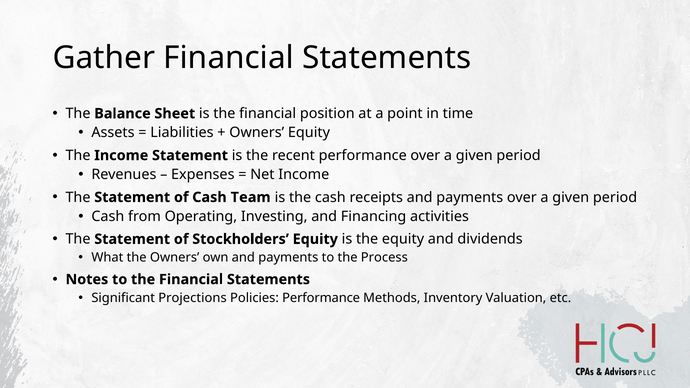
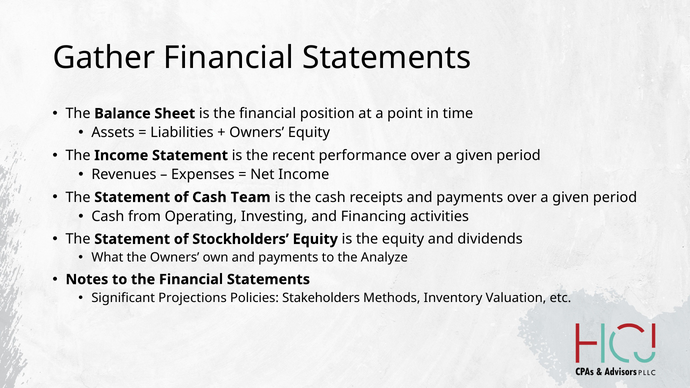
Process: Process -> Analyze
Policies Performance: Performance -> Stakeholders
